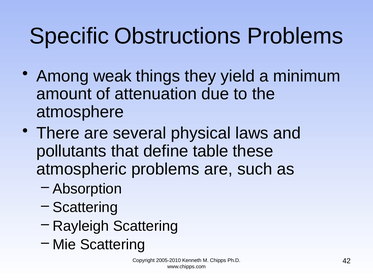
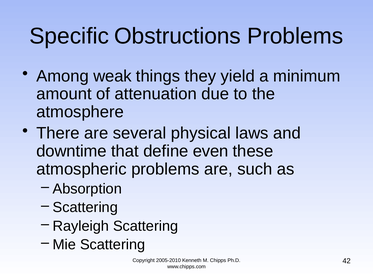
pollutants: pollutants -> downtime
table: table -> even
